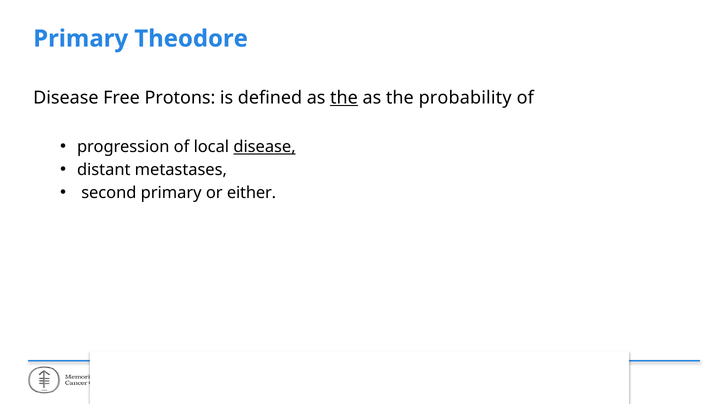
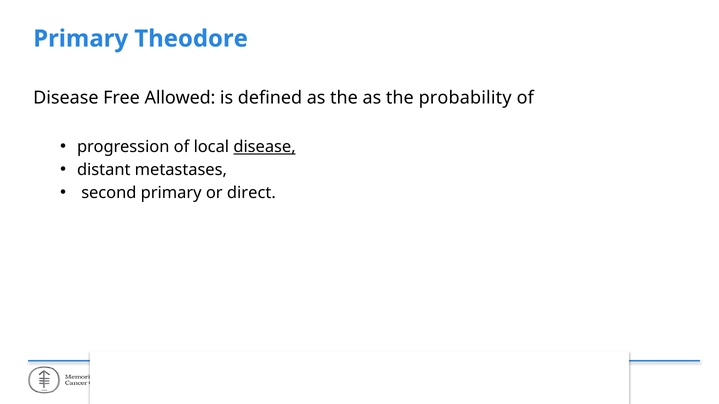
Protons: Protons -> Allowed
the at (344, 98) underline: present -> none
either: either -> direct
